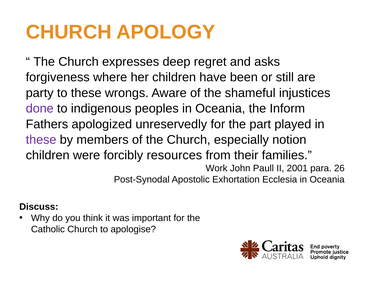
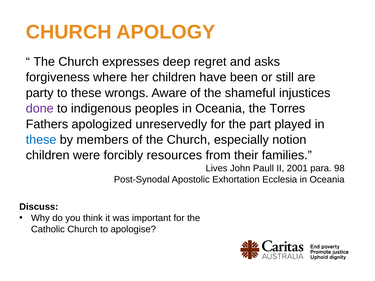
Inform: Inform -> Torres
these at (41, 140) colour: purple -> blue
Work: Work -> Lives
26: 26 -> 98
